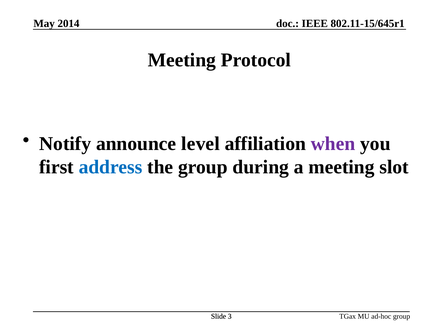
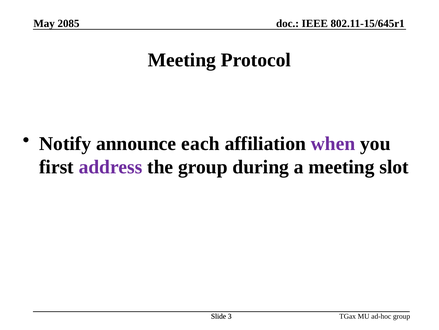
2014: 2014 -> 2085
level: level -> each
address colour: blue -> purple
